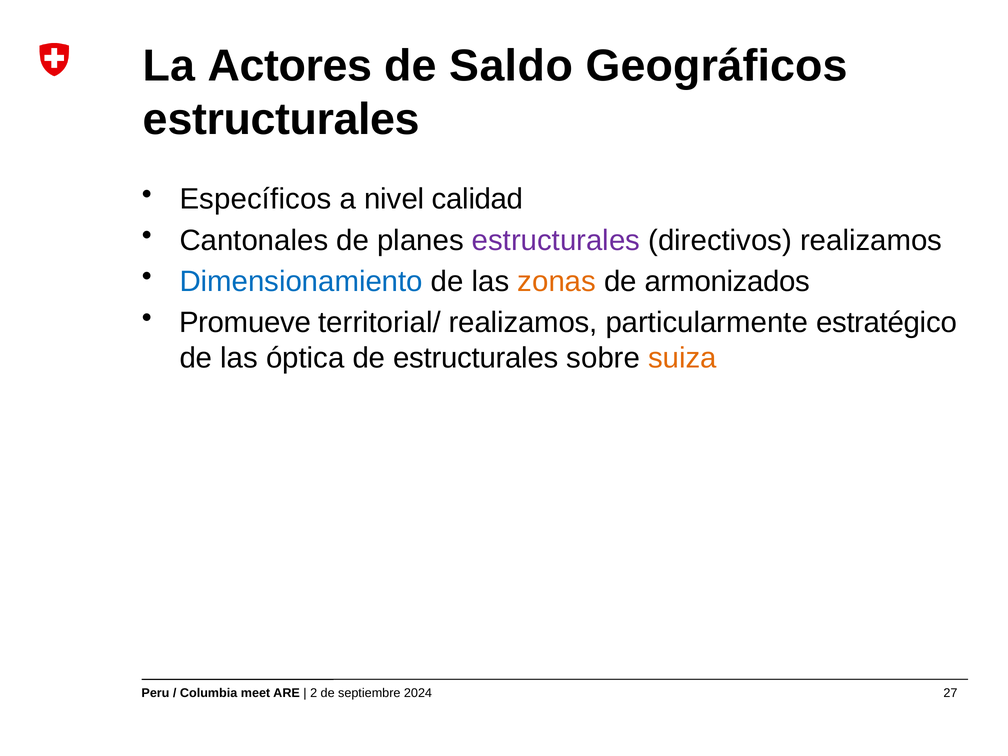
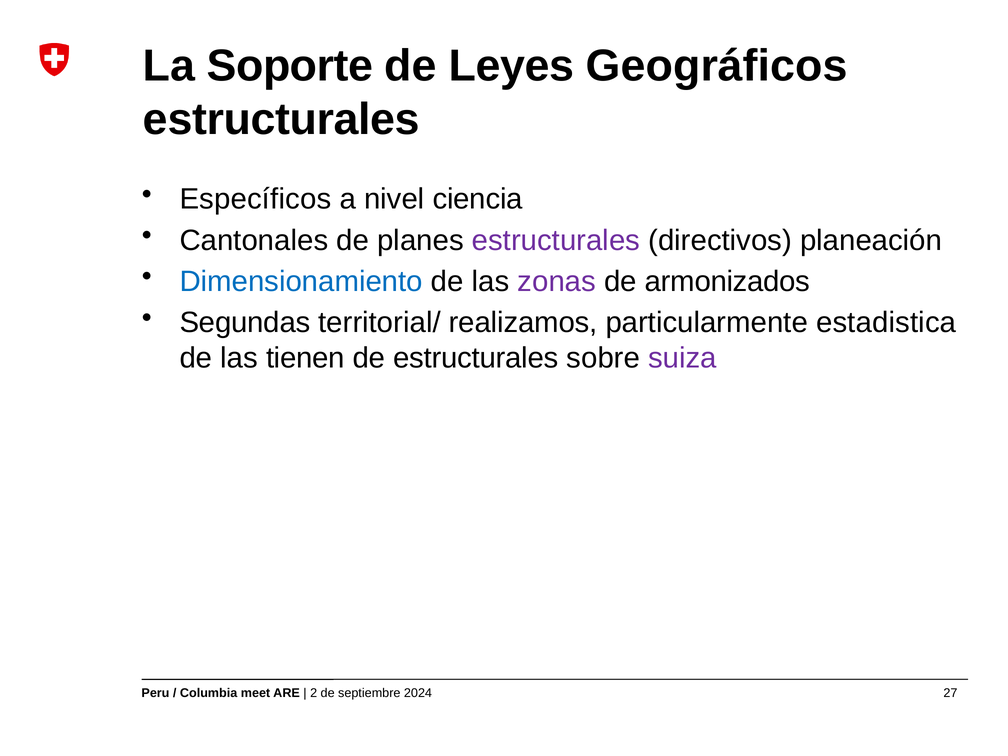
Actores: Actores -> Soporte
Saldo: Saldo -> Leyes
calidad: calidad -> ciencia
directivos realizamos: realizamos -> planeación
zonas colour: orange -> purple
Promueve: Promueve -> Segundas
estratégico: estratégico -> estadistica
óptica: óptica -> tienen
suiza colour: orange -> purple
